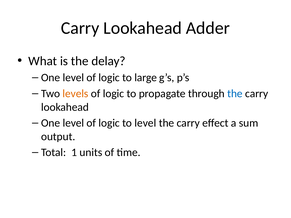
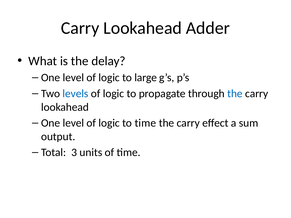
levels colour: orange -> blue
to level: level -> time
1: 1 -> 3
